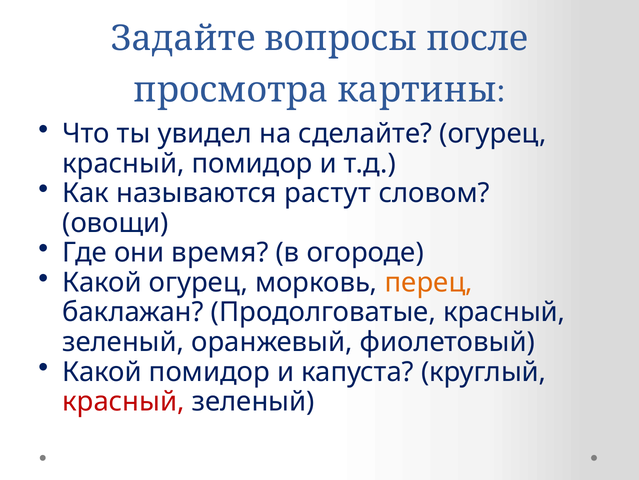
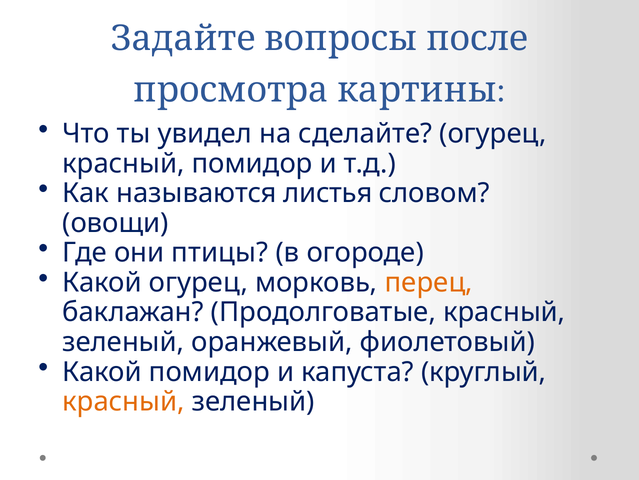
растут: растут -> листья
время: время -> птицы
красный at (123, 401) colour: red -> orange
